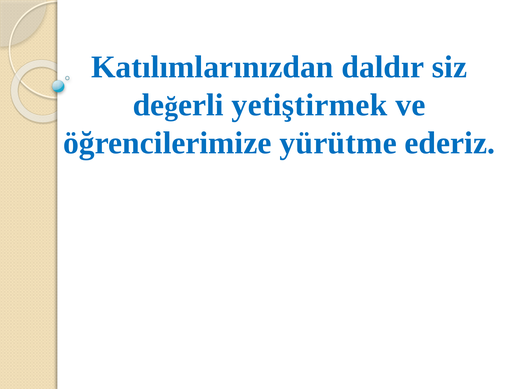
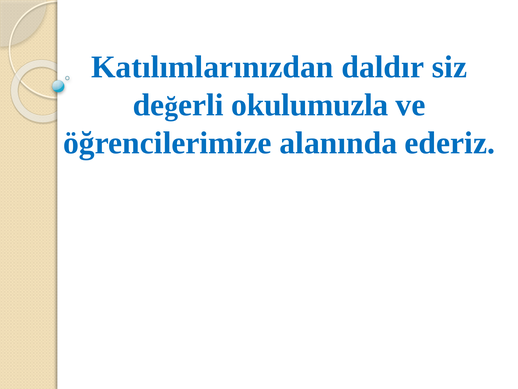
yetiştirmek: yetiştirmek -> okulumuzla
yürütme: yürütme -> alanında
